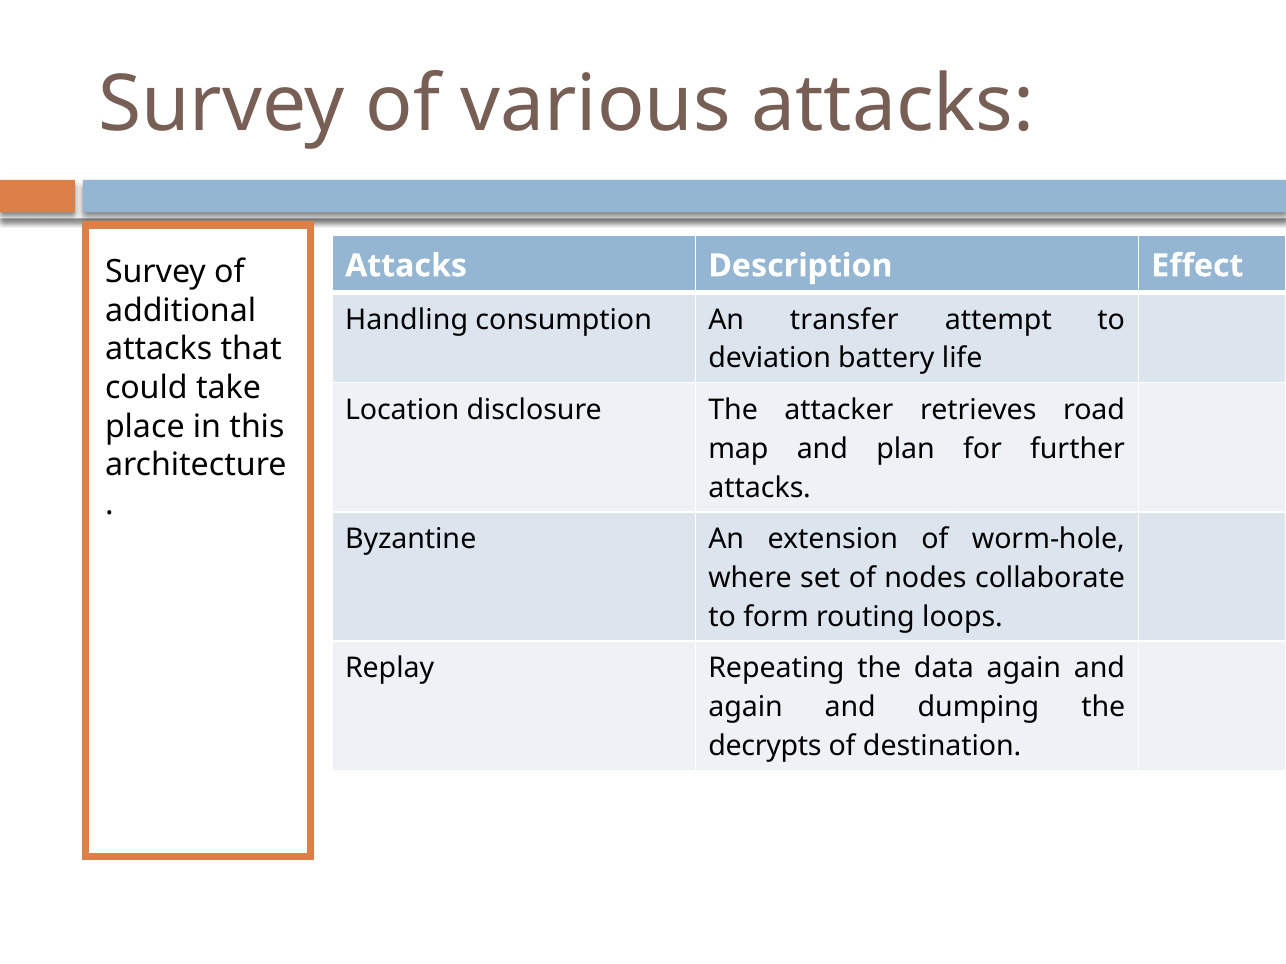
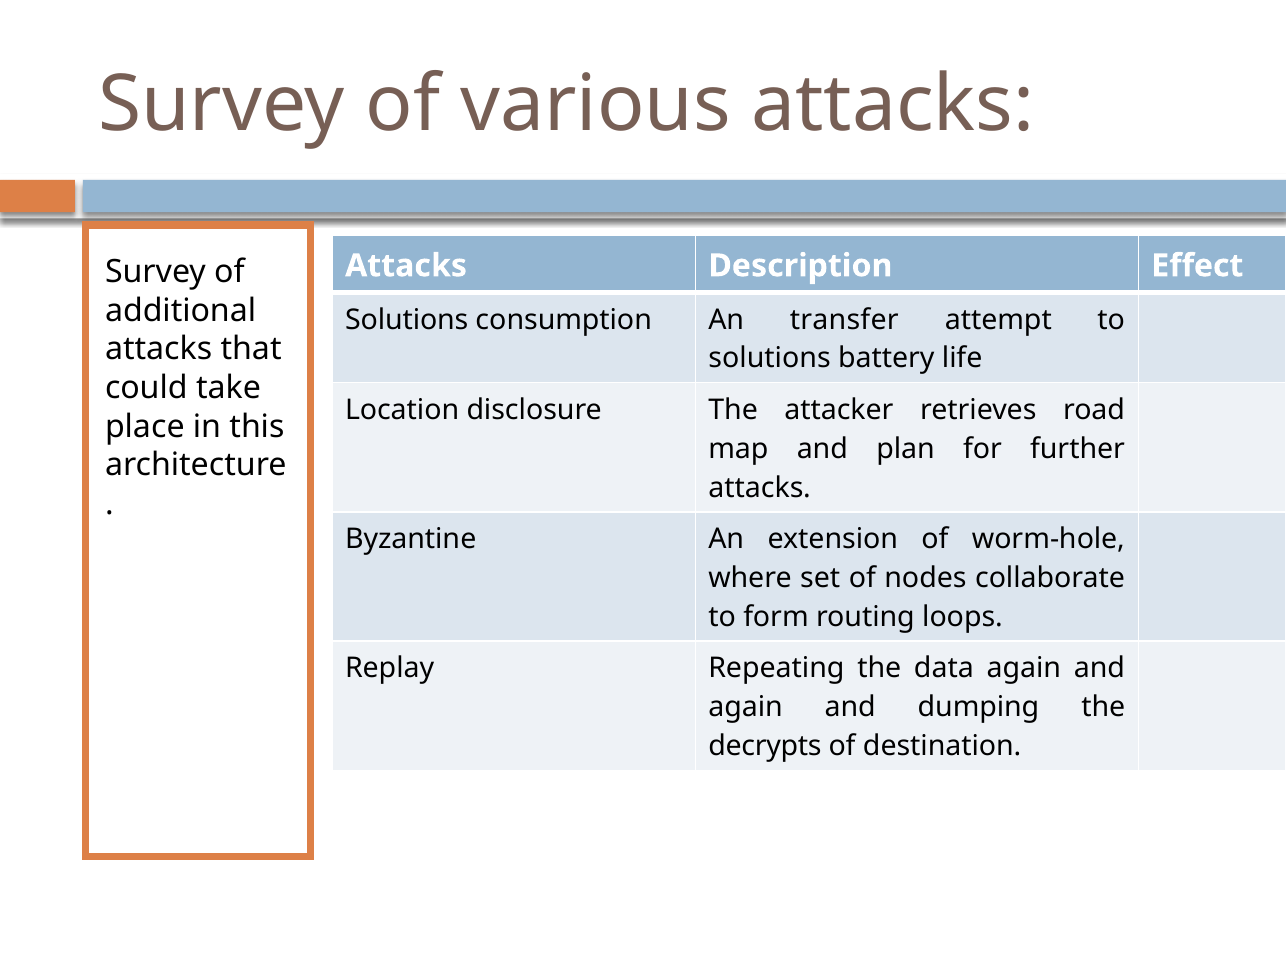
Handling at (407, 320): Handling -> Solutions
deviation at (770, 359): deviation -> solutions
